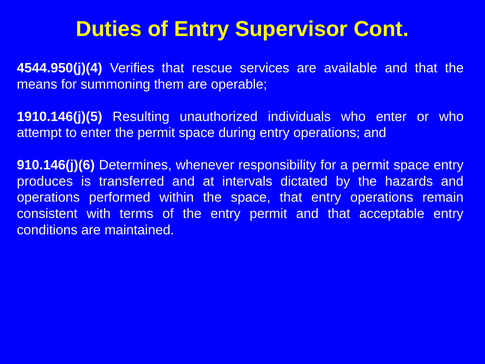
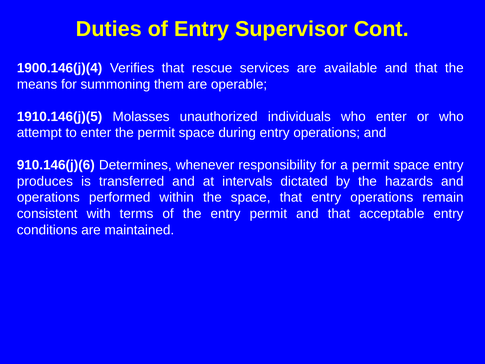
4544.950(j)(4: 4544.950(j)(4 -> 1900.146(j)(4
Resulting: Resulting -> Molasses
